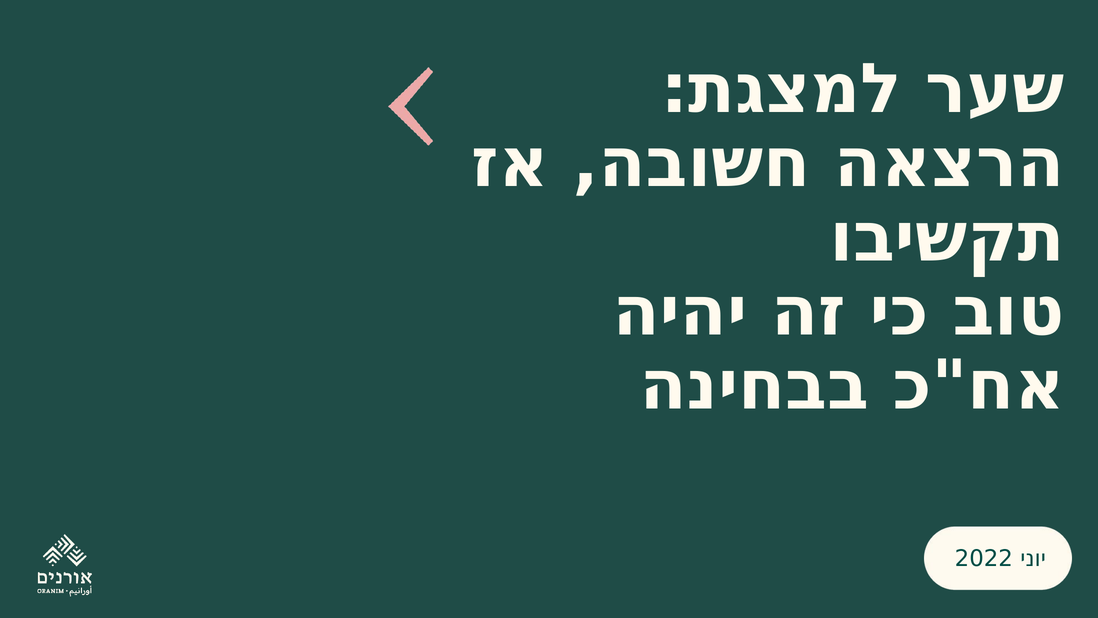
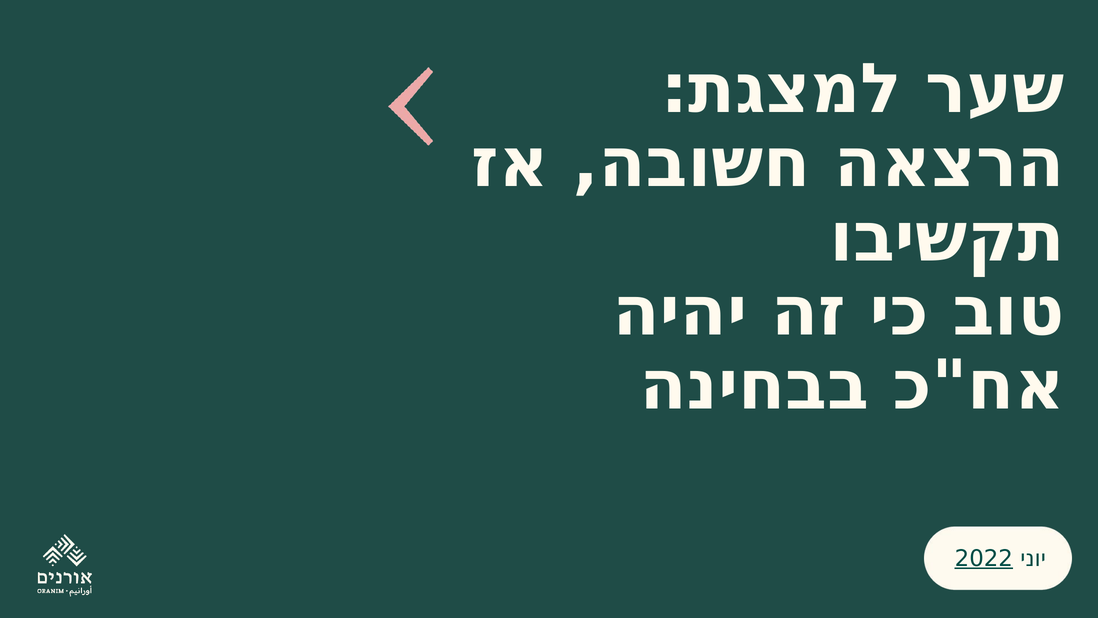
2022 underline: none -> present
